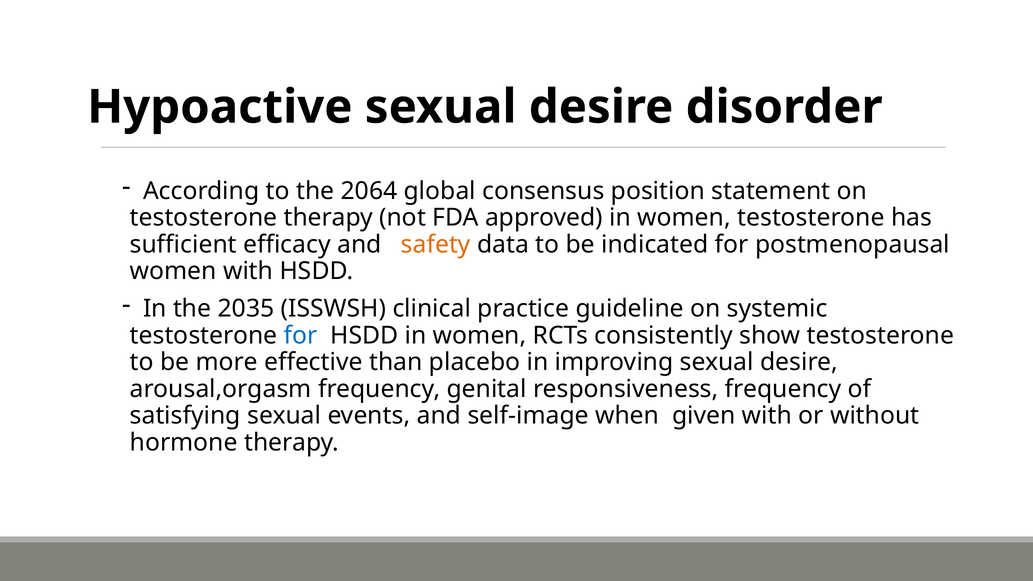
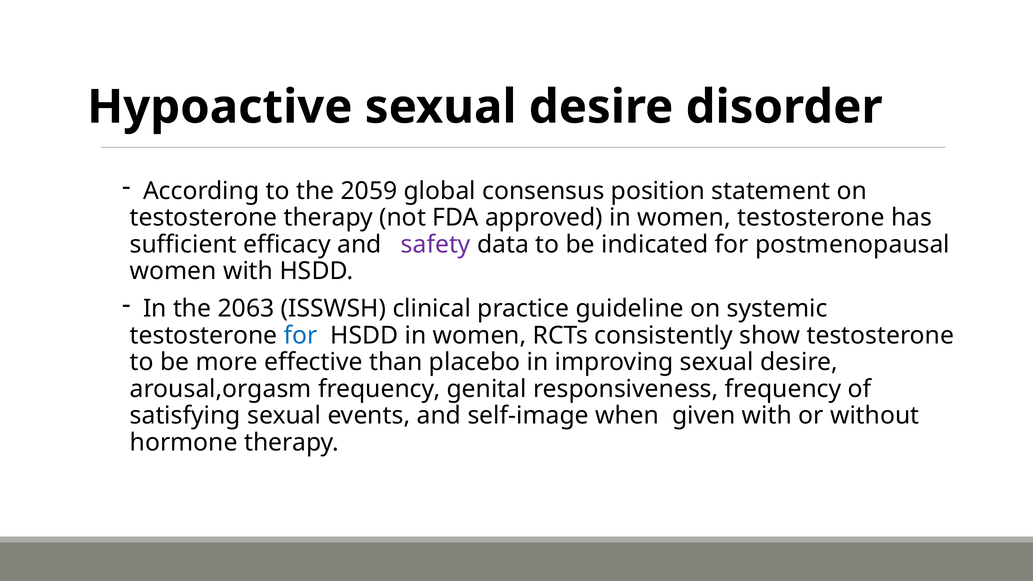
2064: 2064 -> 2059
safety colour: orange -> purple
2035: 2035 -> 2063
